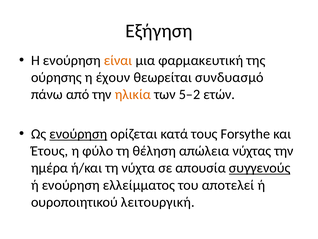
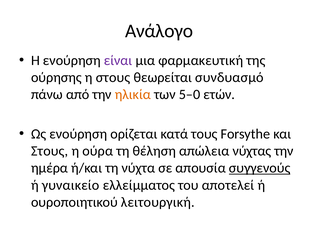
Εξήγηση: Εξήγηση -> Ανάλογο
είναι colour: orange -> purple
η έχουν: έχουν -> στους
5–2: 5–2 -> 5–0
ενούρηση at (78, 134) underline: present -> none
Έτους at (50, 151): Έτους -> Στους
φύλο: φύλο -> ούρα
ή ενούρηση: ενούρηση -> γυναικείο
